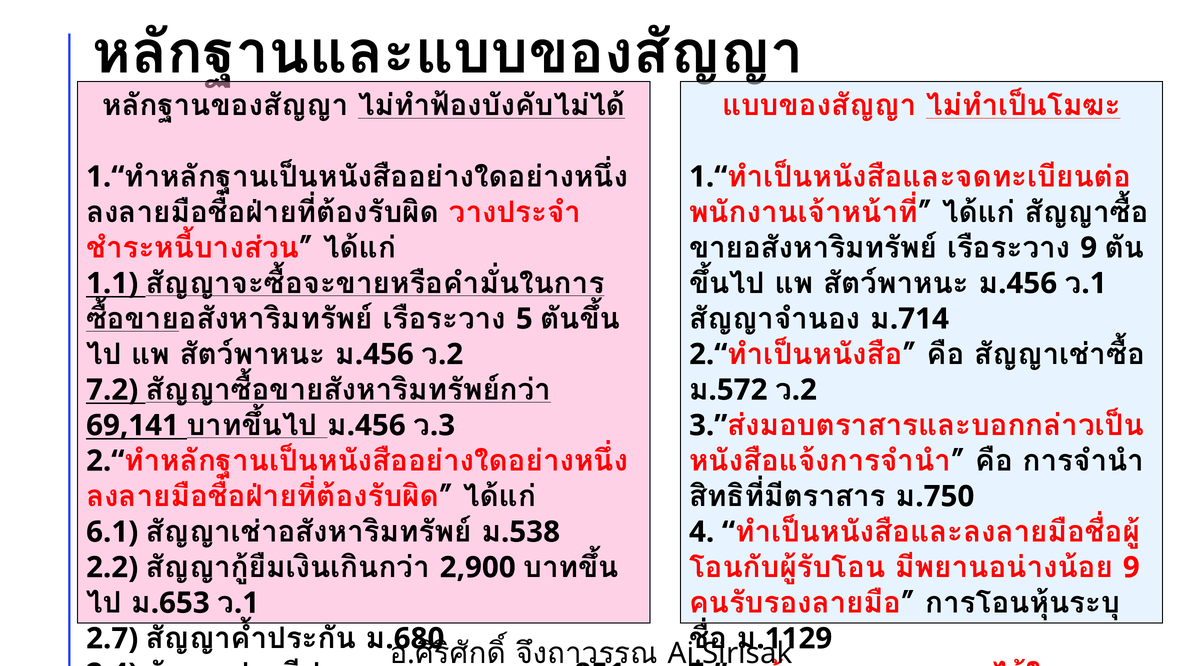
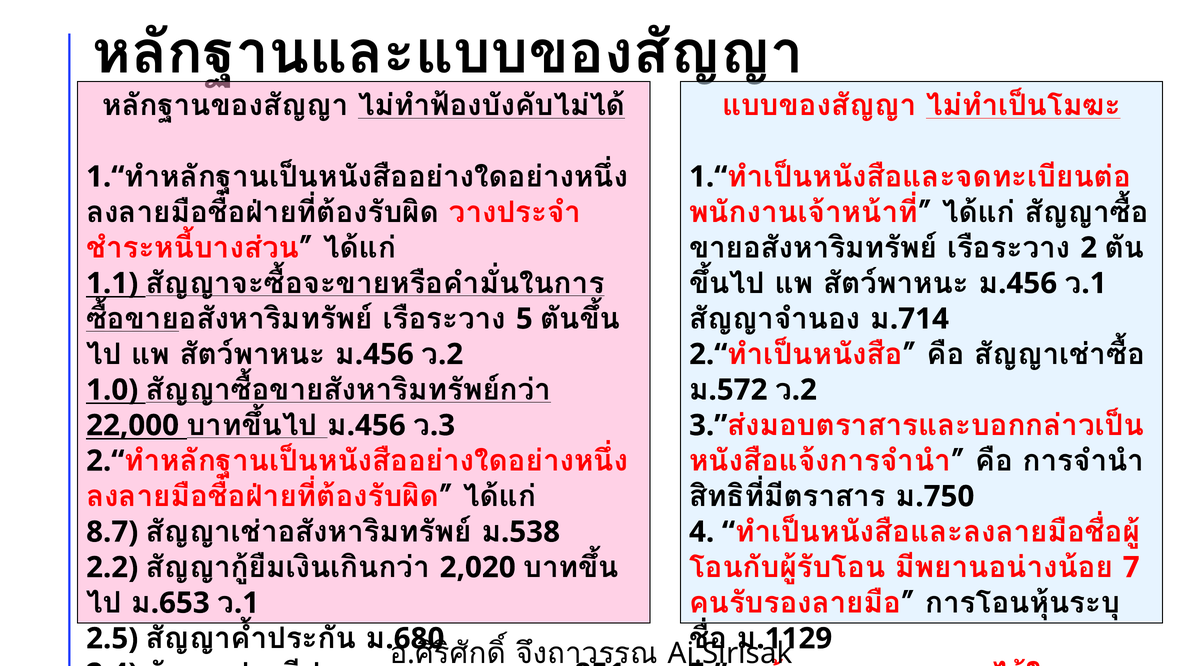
9 at (1089, 248): 9 -> 2
7.2: 7.2 -> 1.0
69,141: 69,141 -> 22,000
6.1: 6.1 -> 8.7
9 at (1131, 567): 9 -> 7
2,900: 2,900 -> 2,020
2.7 at (112, 638): 2.7 -> 2.5
